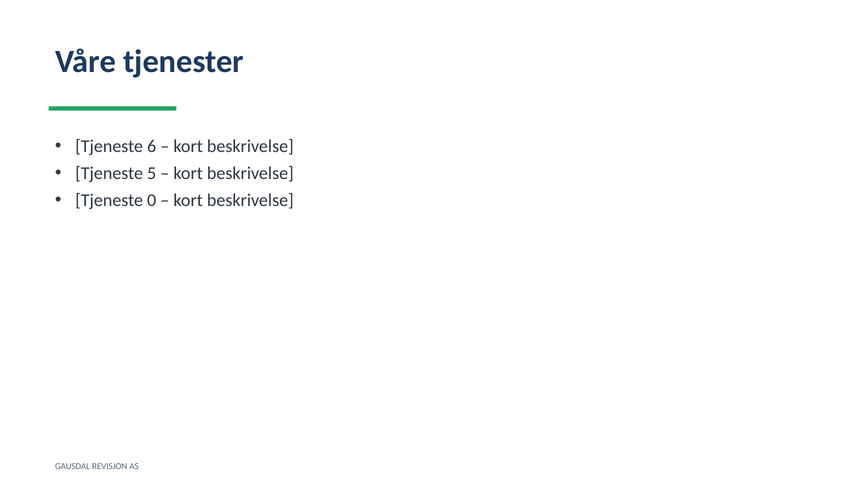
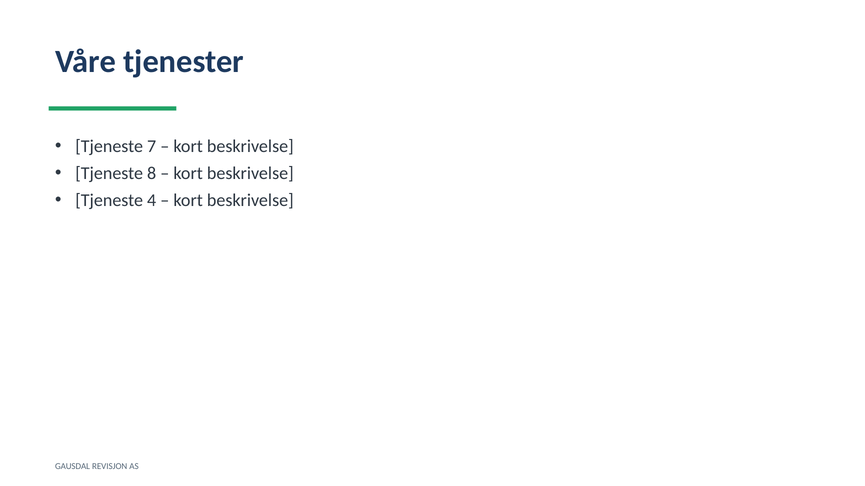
6: 6 -> 7
5: 5 -> 8
0: 0 -> 4
